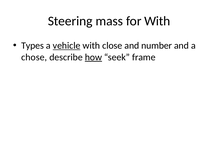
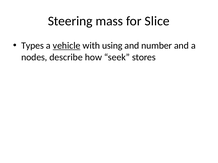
for With: With -> Slice
close: close -> using
chose: chose -> nodes
how underline: present -> none
frame: frame -> stores
